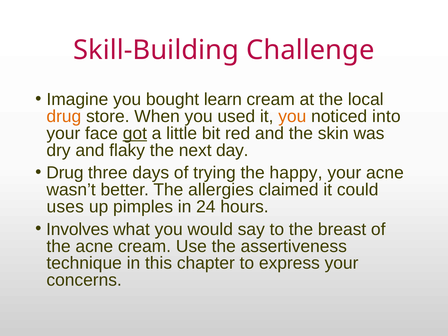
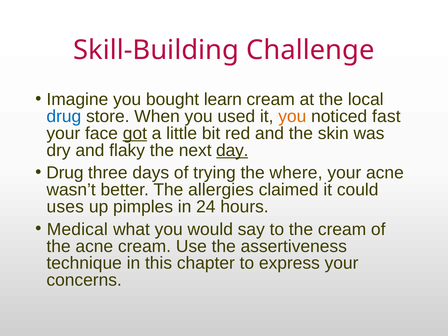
drug at (64, 116) colour: orange -> blue
into: into -> fast
day underline: none -> present
happy: happy -> where
Involves: Involves -> Medical
the breast: breast -> cream
